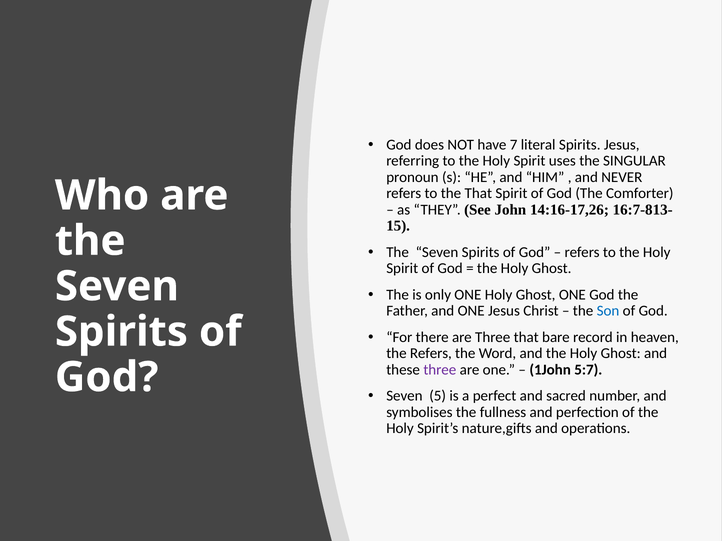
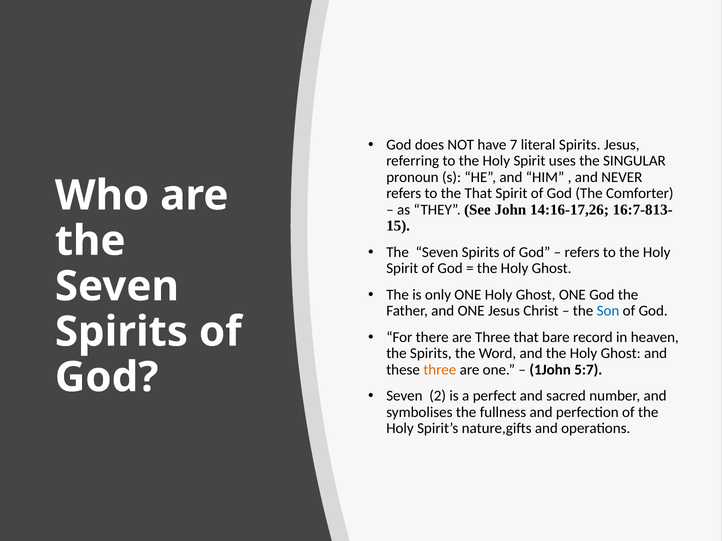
the Refers: Refers -> Spirits
three at (440, 370) colour: purple -> orange
5: 5 -> 2
